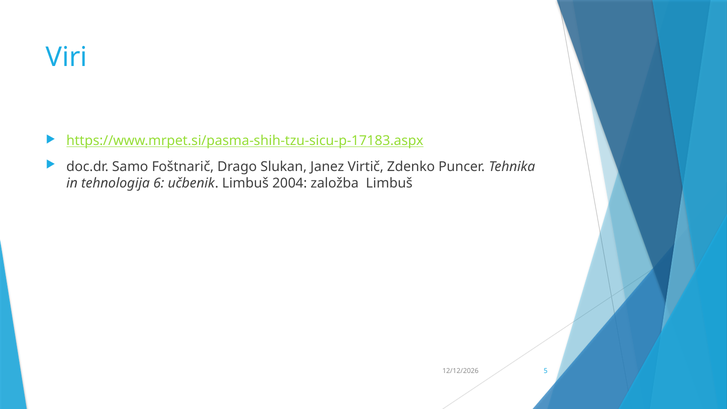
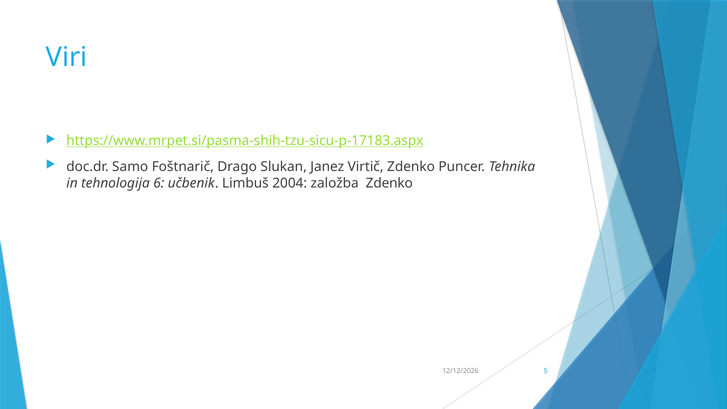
založba Limbuš: Limbuš -> Zdenko
